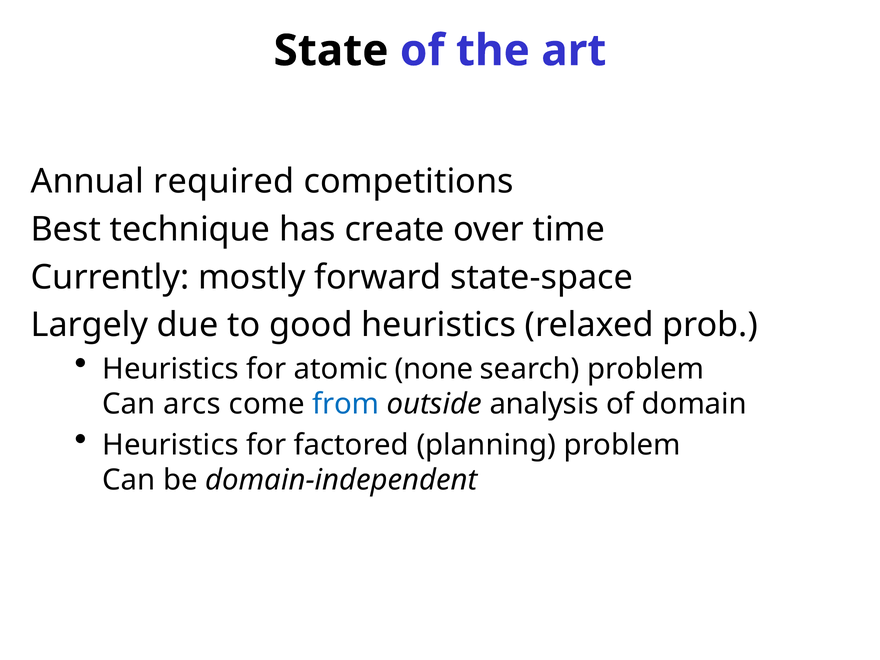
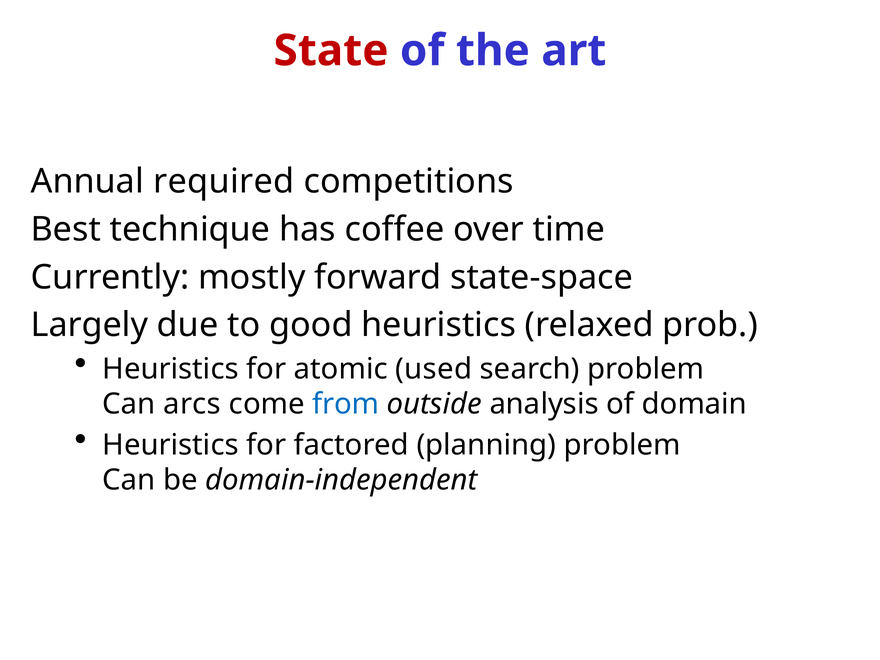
State colour: black -> red
create: create -> coffee
none: none -> used
